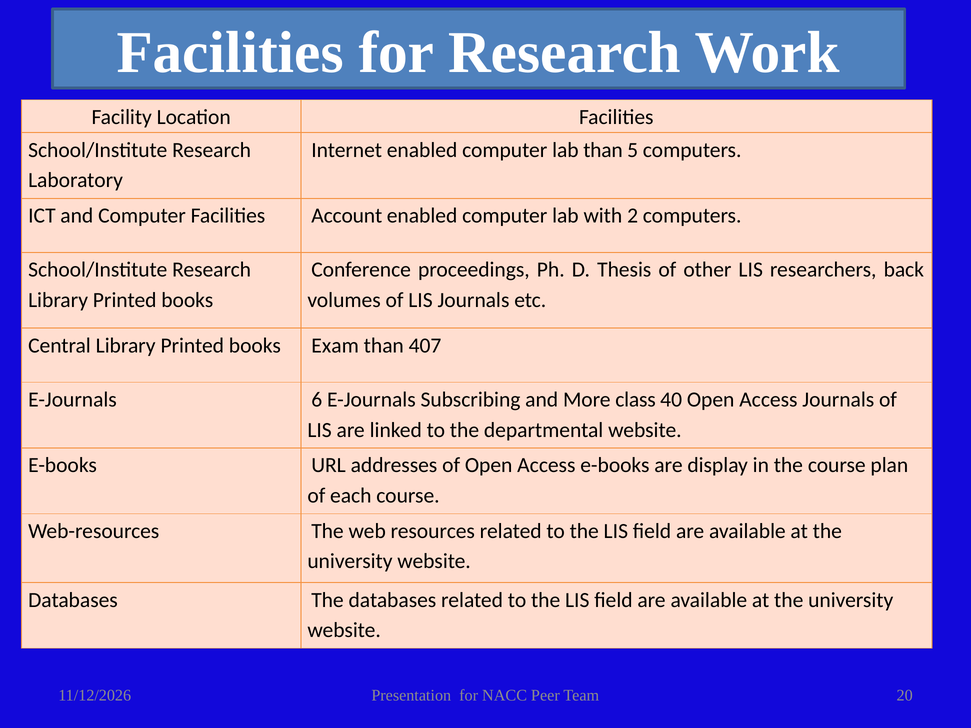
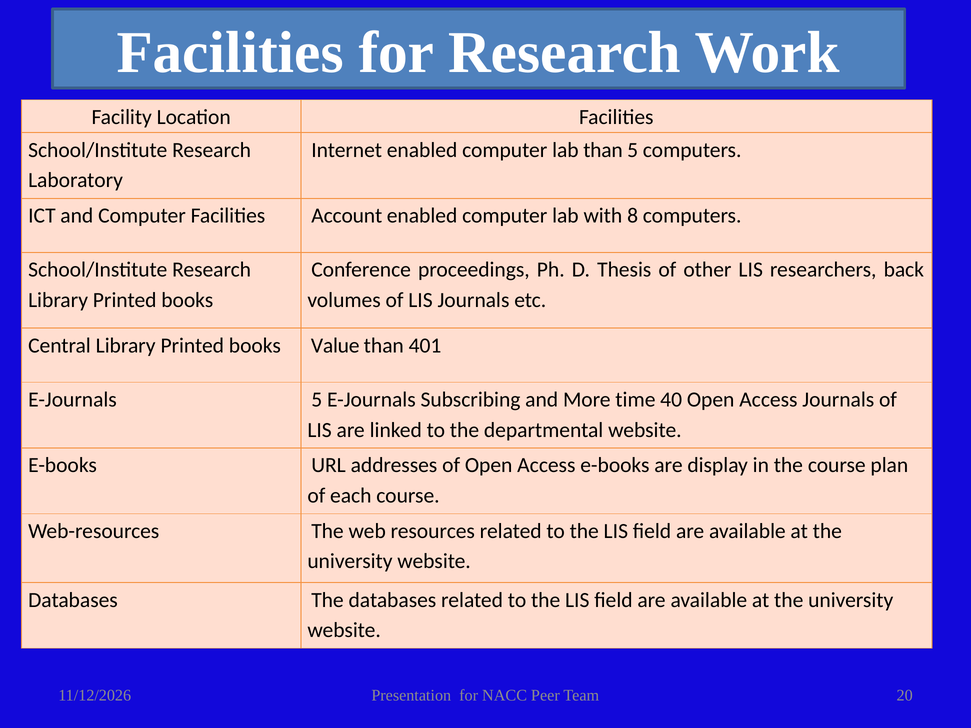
2: 2 -> 8
Exam: Exam -> Value
407: 407 -> 401
E-Journals 6: 6 -> 5
class: class -> time
